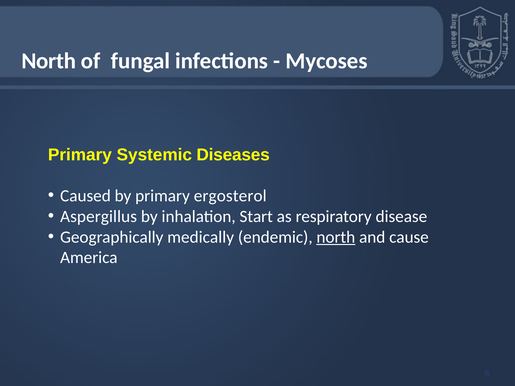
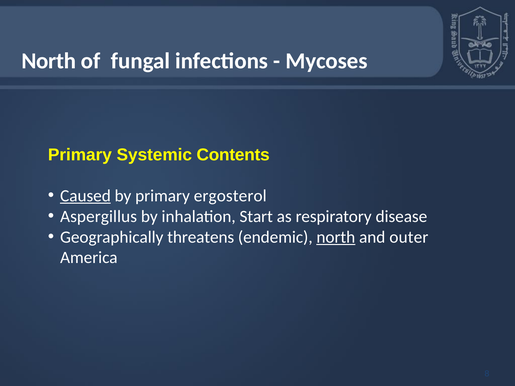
Diseases: Diseases -> Contents
Caused underline: none -> present
medically: medically -> threatens
cause: cause -> outer
